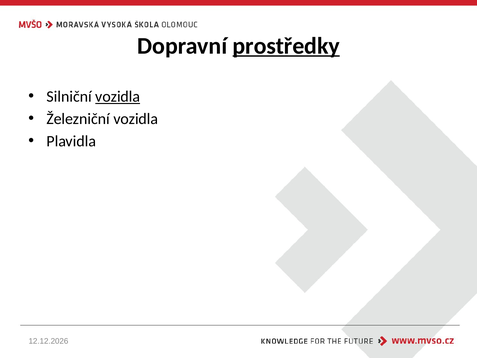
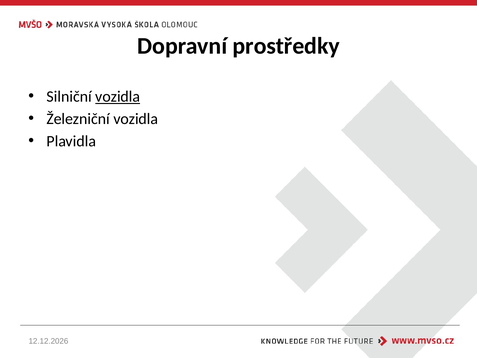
prostředky underline: present -> none
